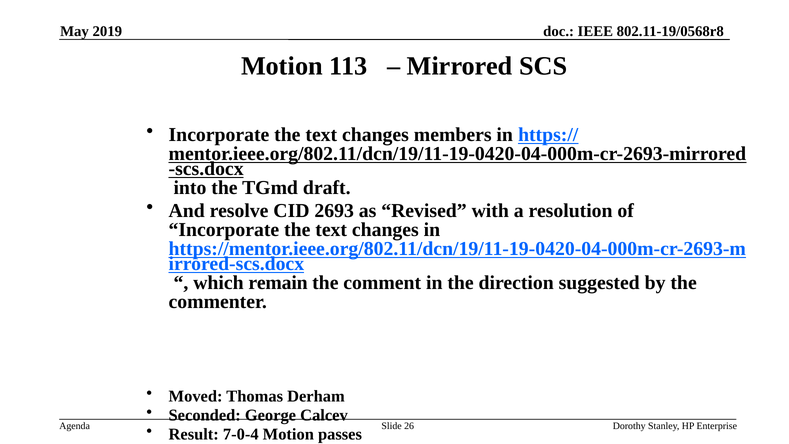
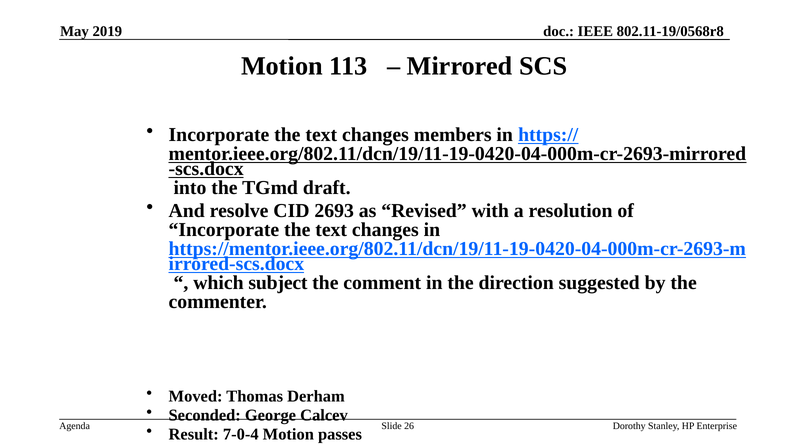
remain: remain -> subject
